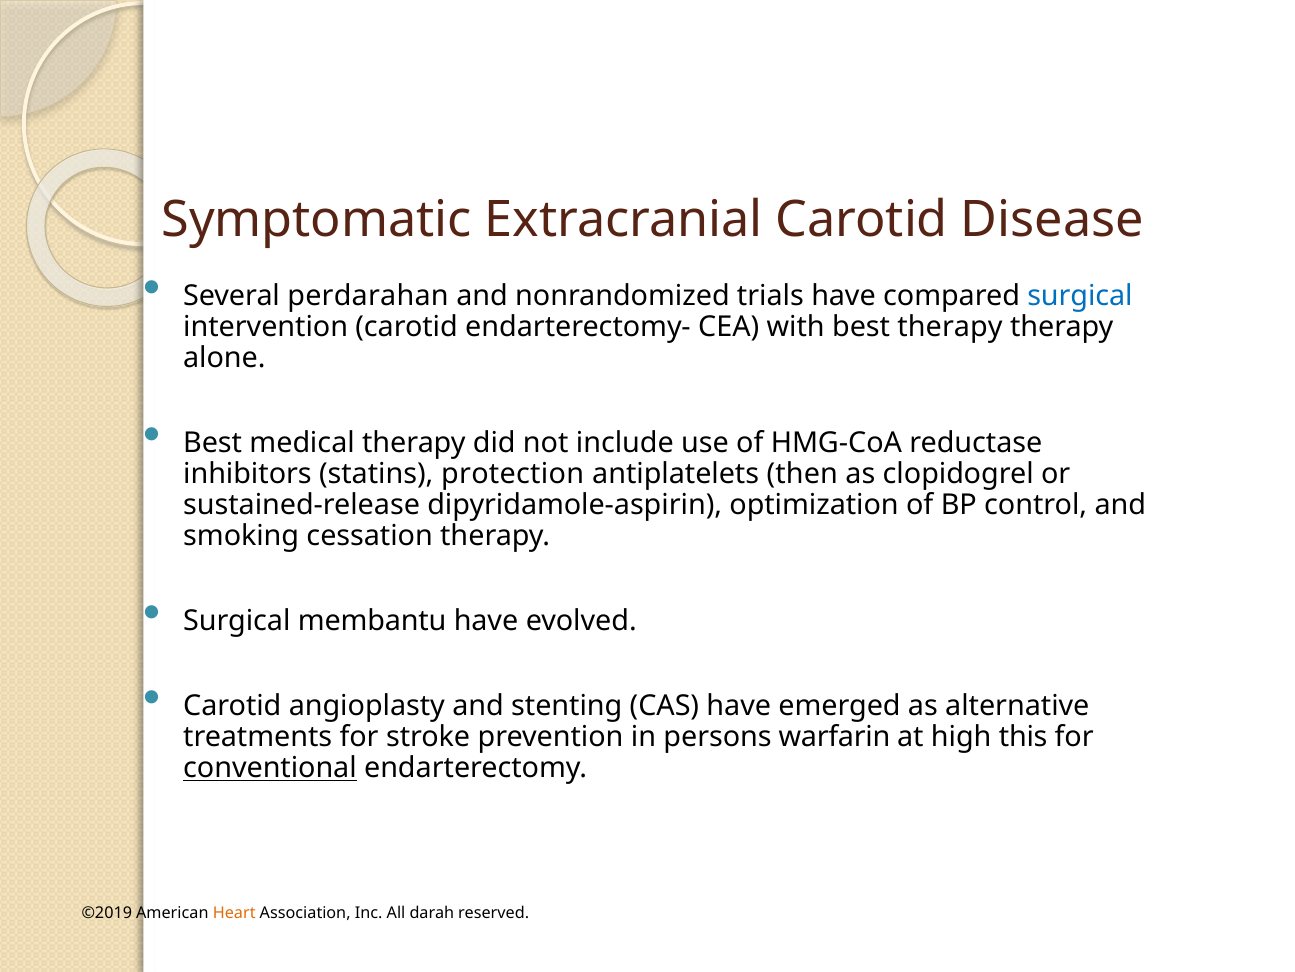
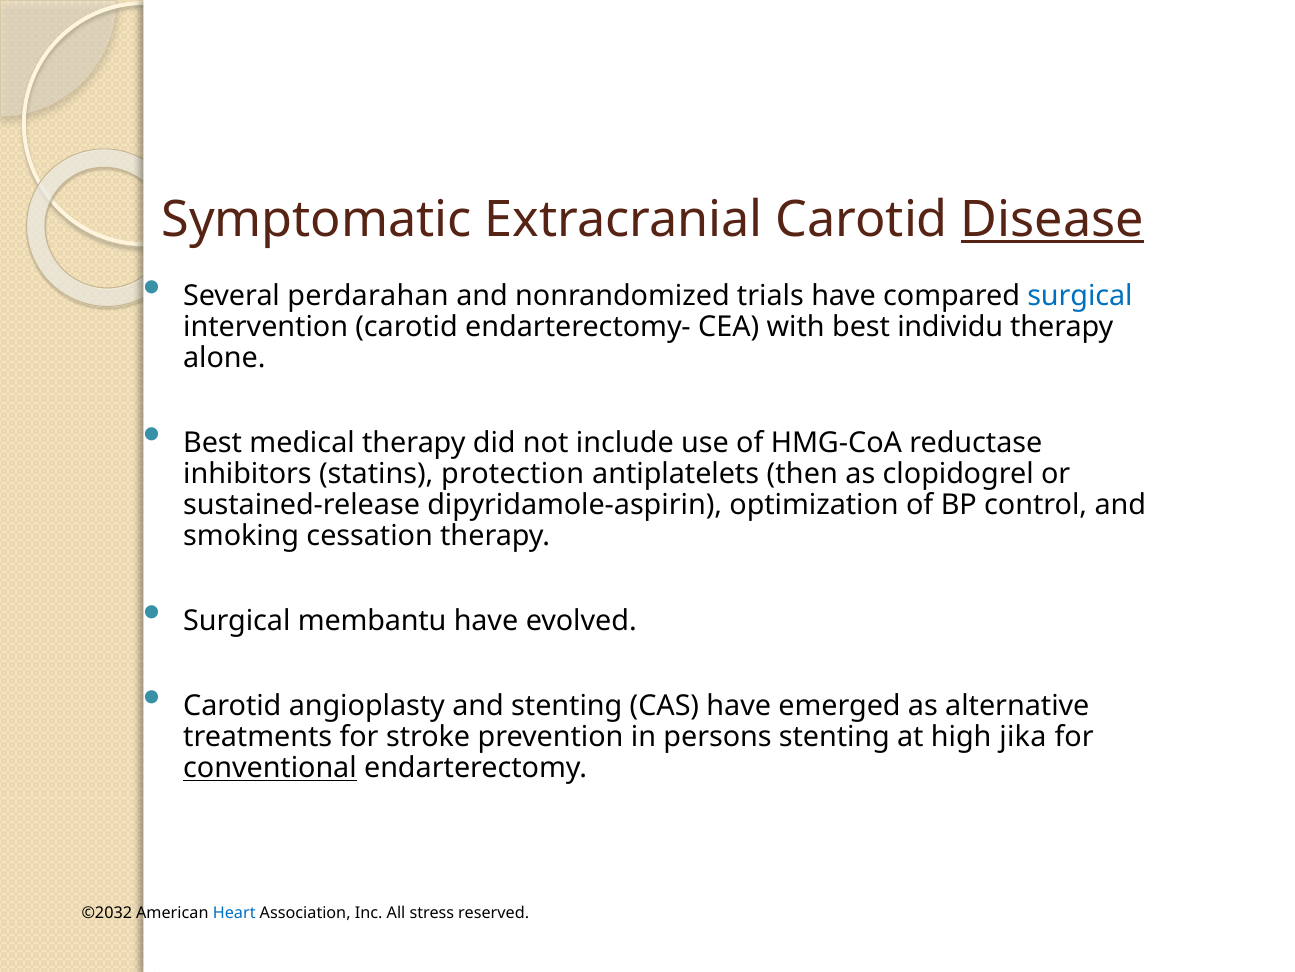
Disease underline: none -> present
best therapy: therapy -> individu
persons warfarin: warfarin -> stenting
this: this -> jika
©2019: ©2019 -> ©2032
Heart colour: orange -> blue
darah: darah -> stress
